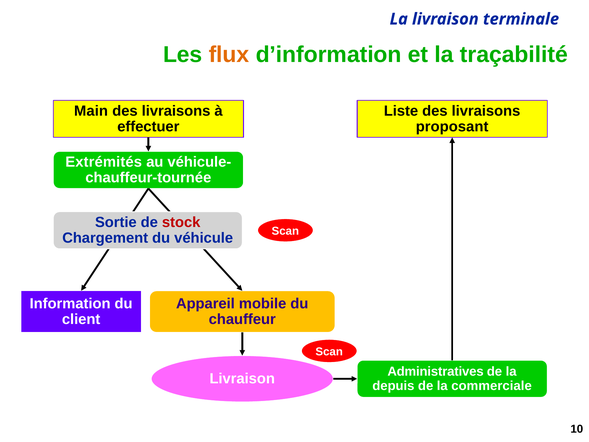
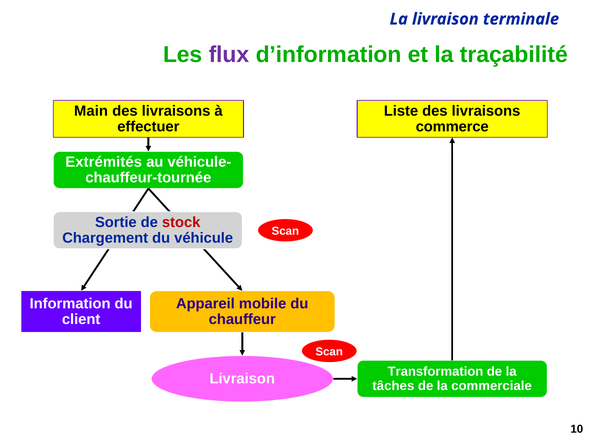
flux colour: orange -> purple
proposant: proposant -> commerce
Administratives: Administratives -> Transformation
depuis: depuis -> tâches
